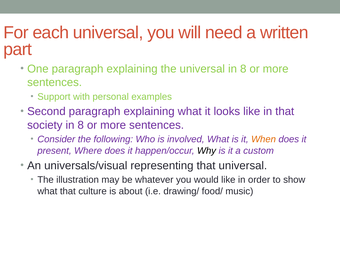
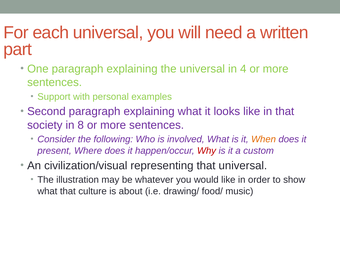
universal in 8: 8 -> 4
Why colour: black -> red
universals/visual: universals/visual -> civilization/visual
